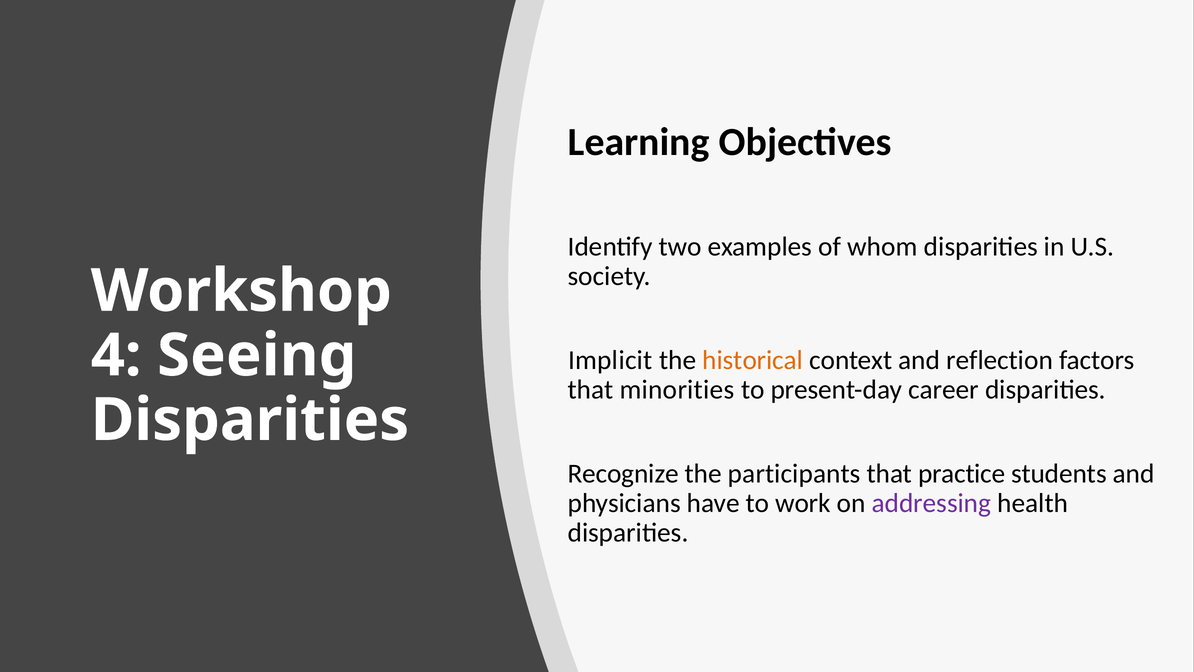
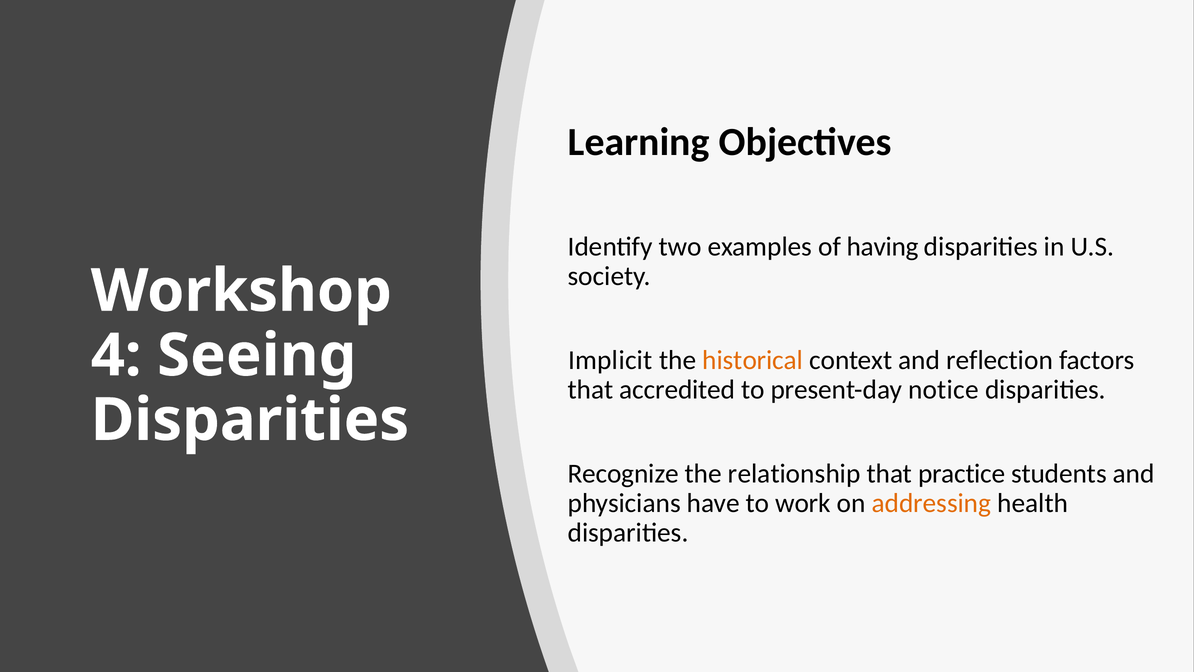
whom: whom -> having
minorities: minorities -> accredited
career: career -> notice
participants: participants -> relationship
addressing colour: purple -> orange
